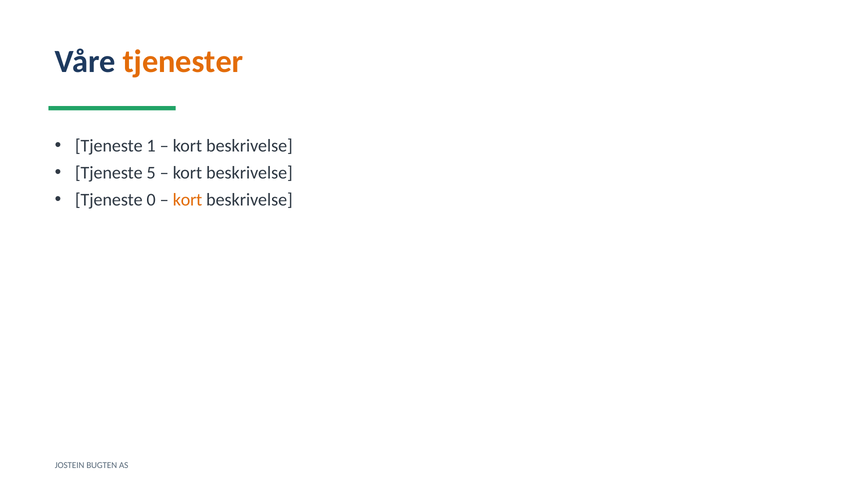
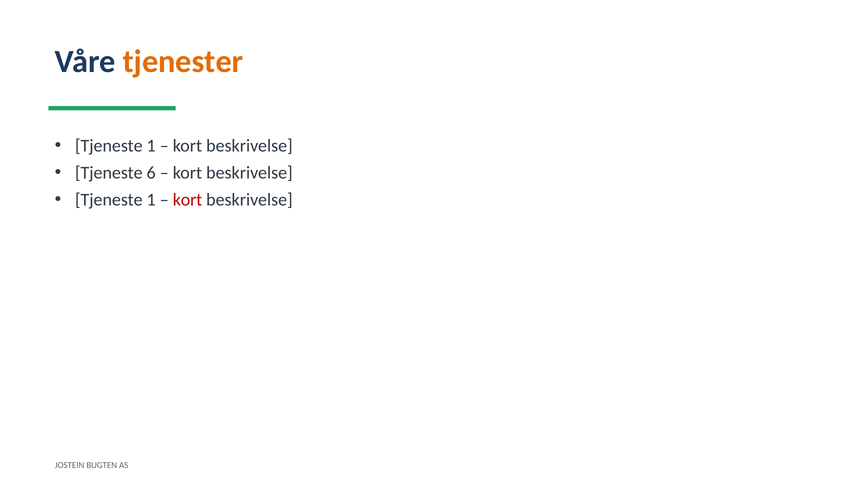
5: 5 -> 6
0 at (151, 200): 0 -> 1
kort at (188, 200) colour: orange -> red
